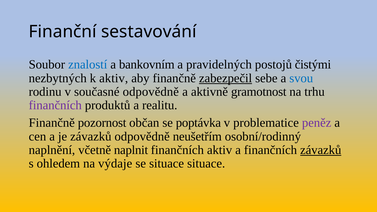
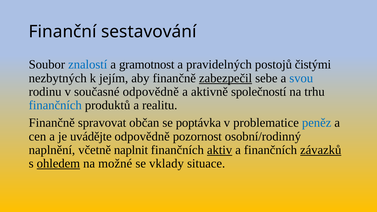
bankovním: bankovním -> gramotnost
k aktiv: aktiv -> jejím
gramotnost: gramotnost -> společností
finančních at (55, 105) colour: purple -> blue
pozornost: pozornost -> spravovat
peněz colour: purple -> blue
je závazků: závazků -> uvádějte
neušetřím: neušetřím -> pozornost
aktiv at (220, 150) underline: none -> present
ohledem underline: none -> present
výdaje: výdaje -> možné
se situace: situace -> vklady
